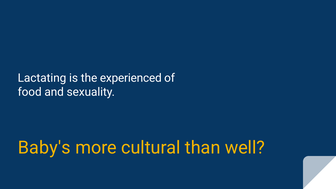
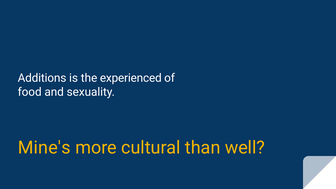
Lactating: Lactating -> Additions
Baby's: Baby's -> Mine's
